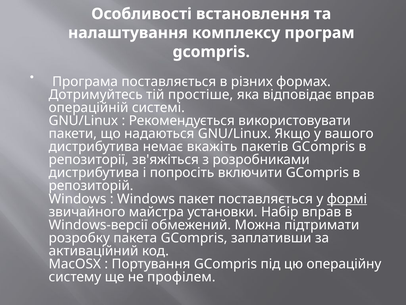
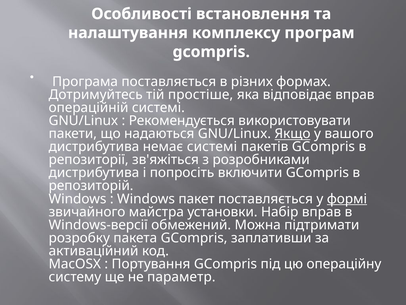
Якщо underline: none -> present
немає вкажіть: вкажіть -> системі
профілем: профілем -> параметр
